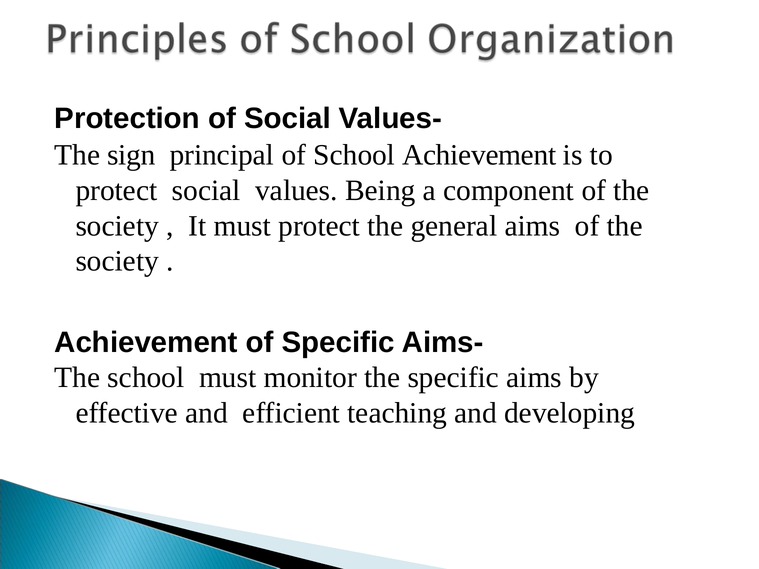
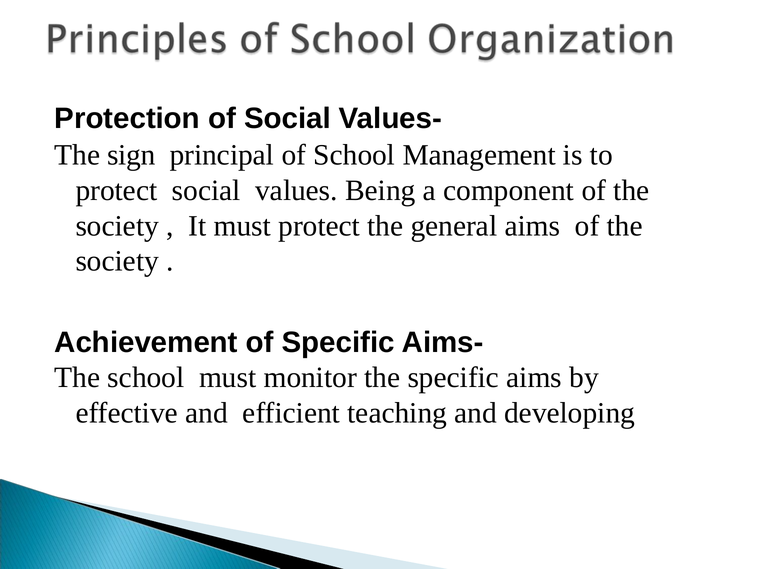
School Achievement: Achievement -> Management
